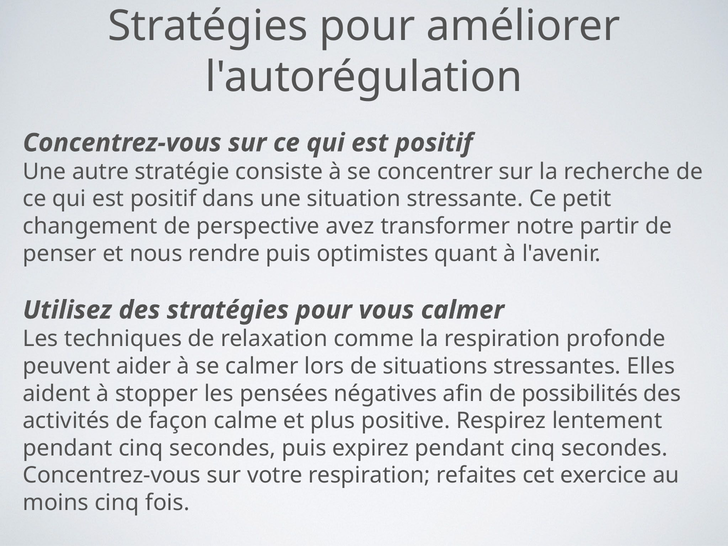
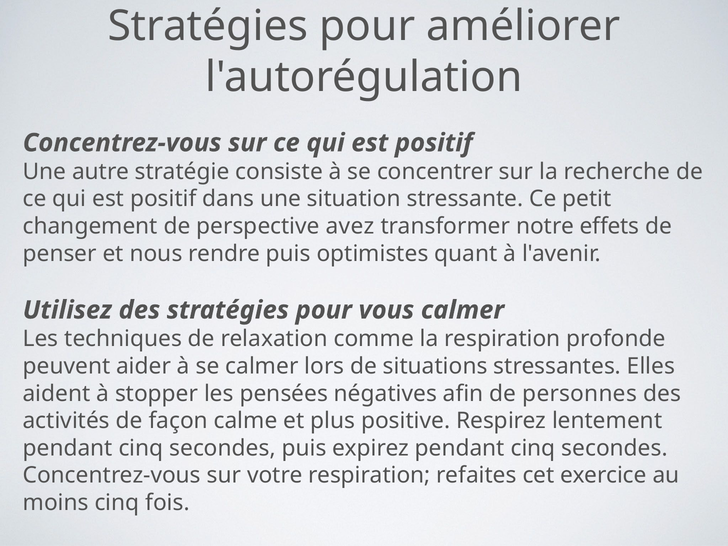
partir: partir -> effets
possibilités: possibilités -> personnes
